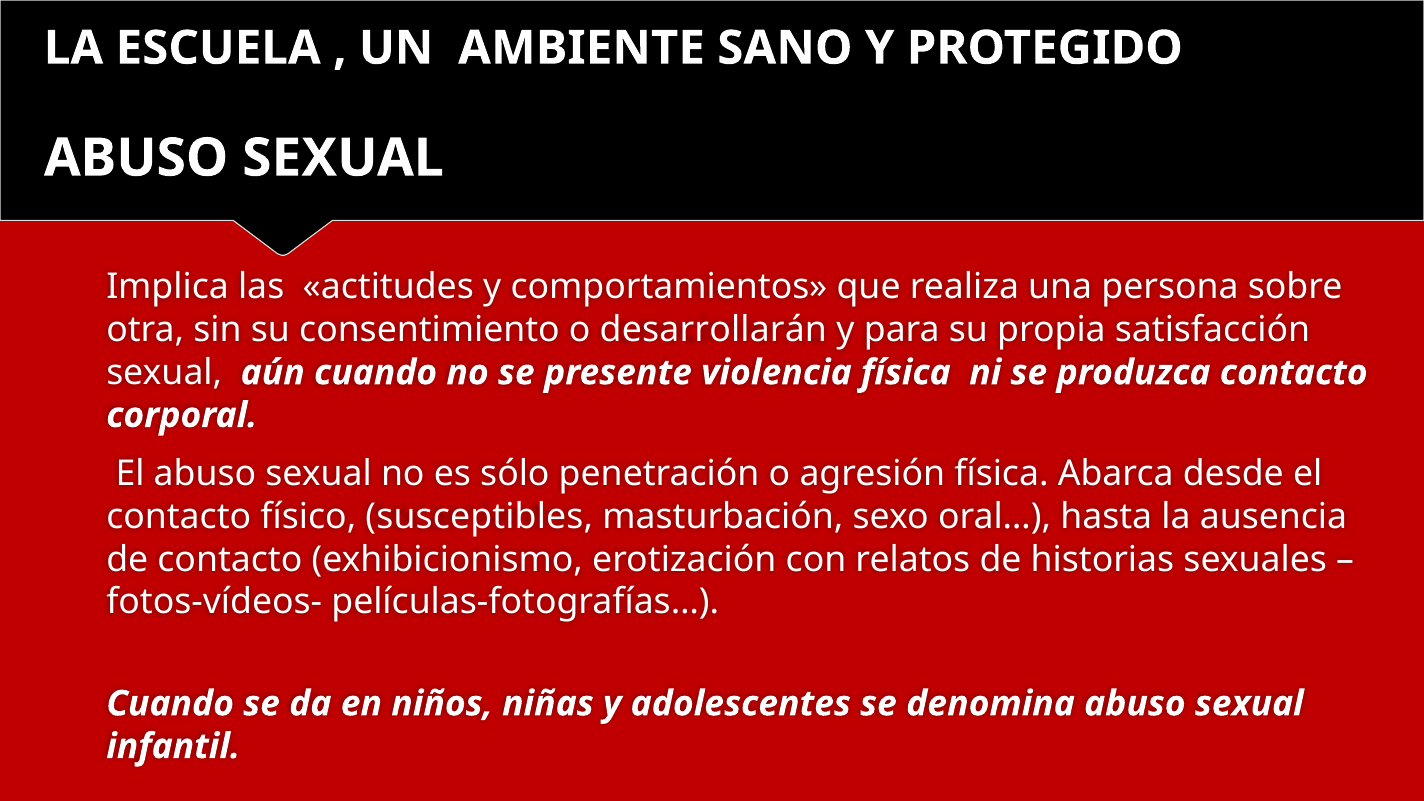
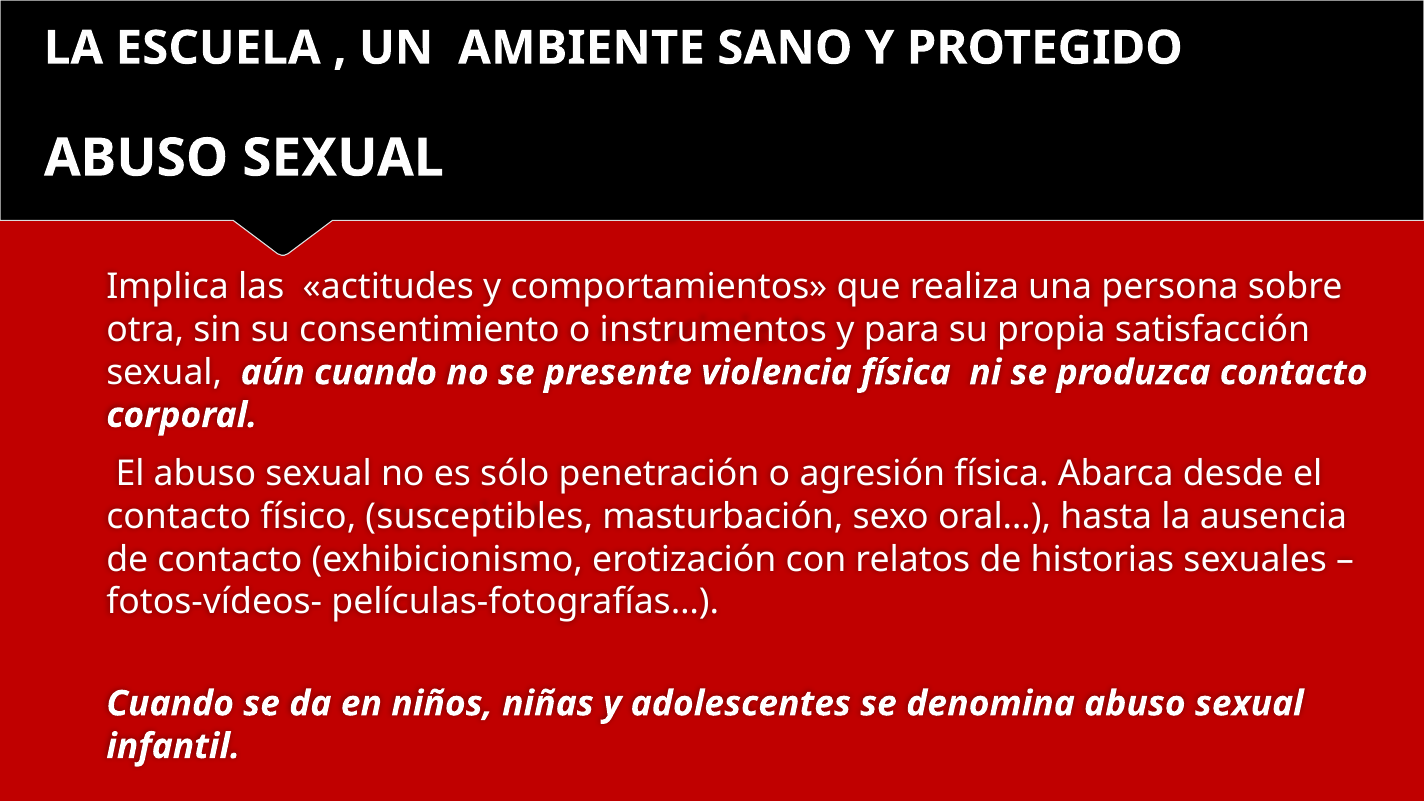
desarrollarán: desarrollarán -> instrumentos
